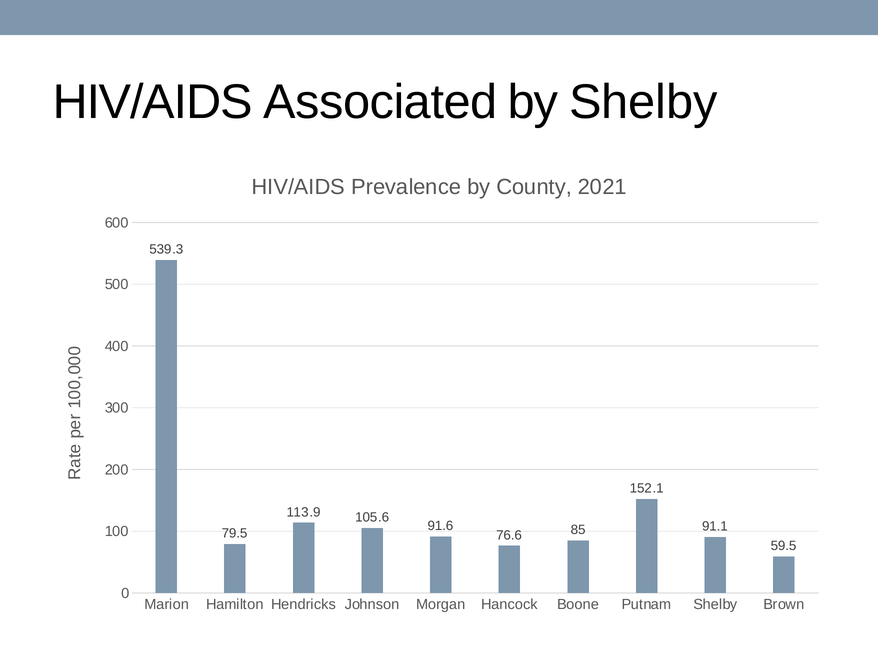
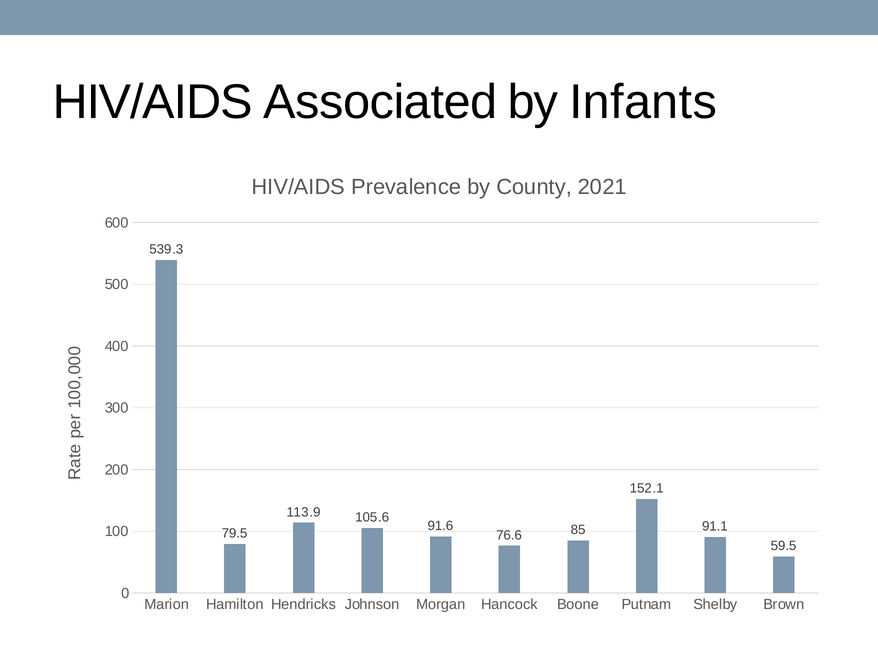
by Shelby: Shelby -> Infants
